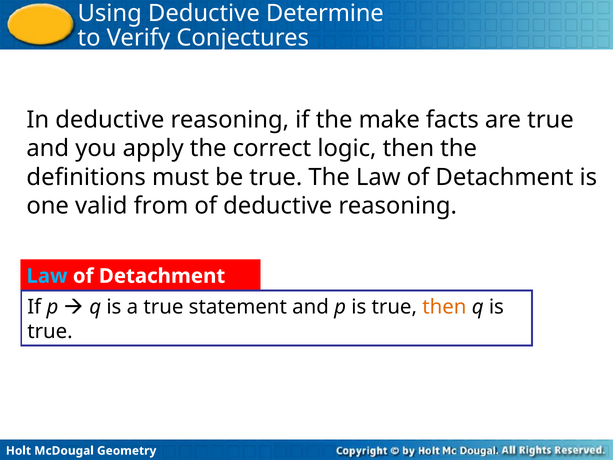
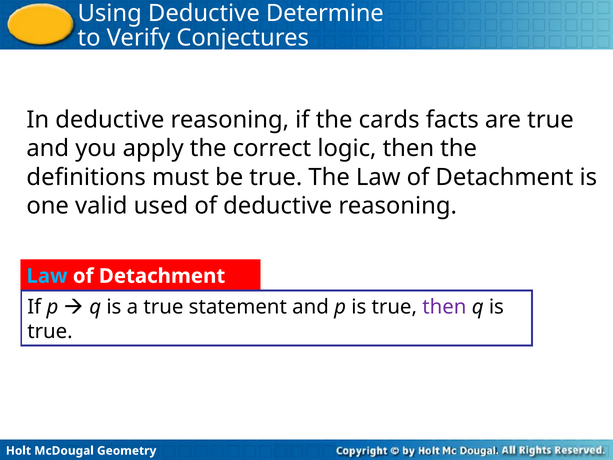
make: make -> cards
from: from -> used
then at (444, 307) colour: orange -> purple
